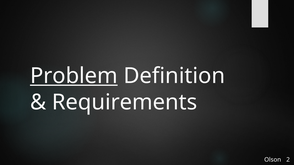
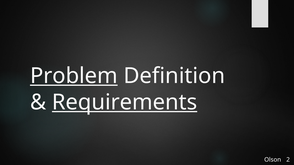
Requirements underline: none -> present
